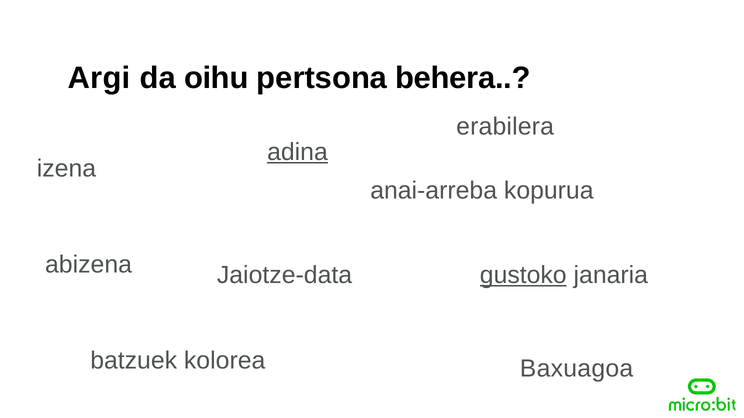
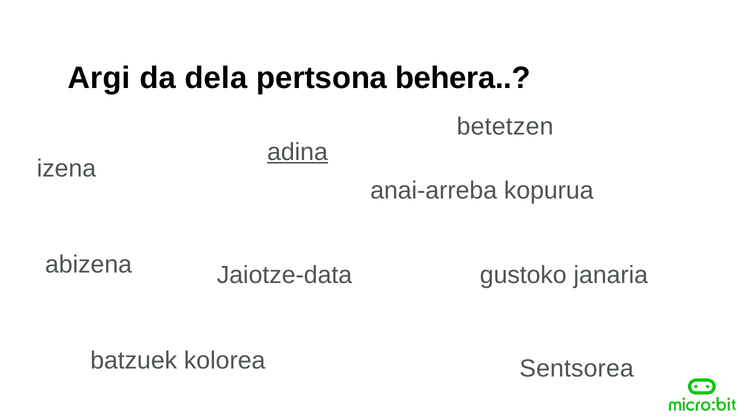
oihu: oihu -> dela
erabilera: erabilera -> betetzen
gustoko underline: present -> none
Baxuagoa: Baxuagoa -> Sentsorea
